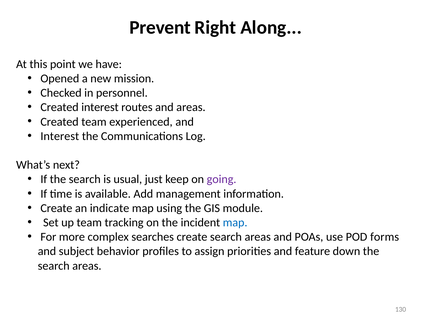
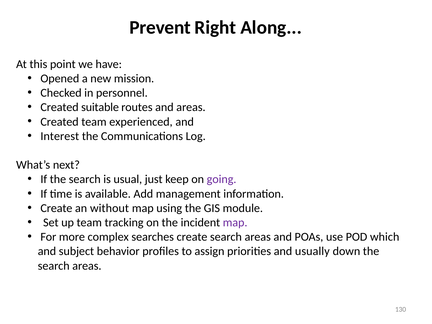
Created interest: interest -> suitable
indicate: indicate -> without
map at (235, 223) colour: blue -> purple
forms: forms -> which
feature: feature -> usually
